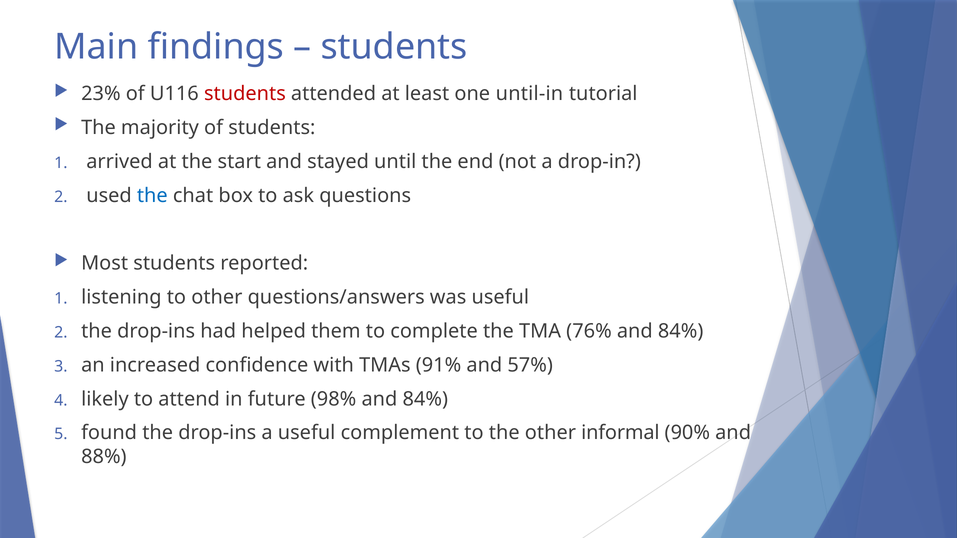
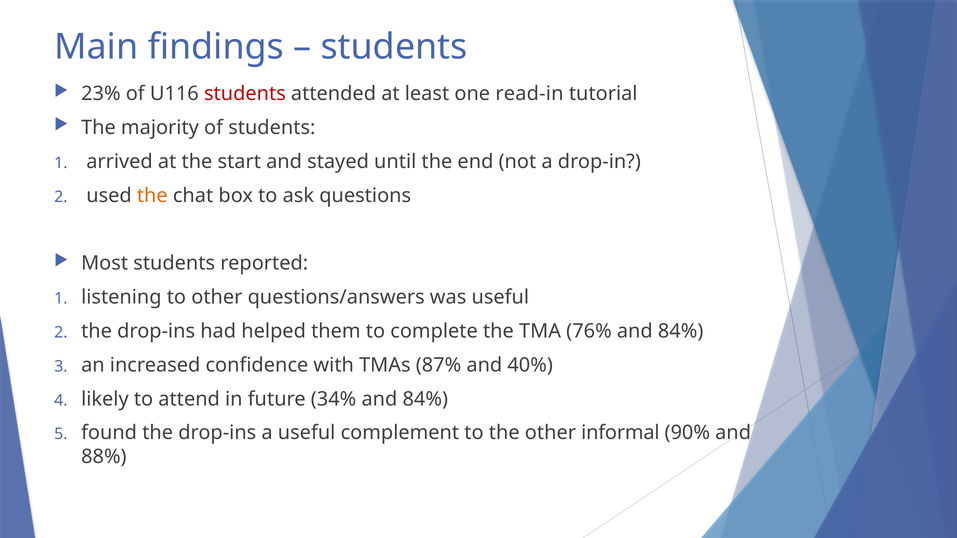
until-in: until-in -> read-in
the at (152, 196) colour: blue -> orange
91%: 91% -> 87%
57%: 57% -> 40%
98%: 98% -> 34%
